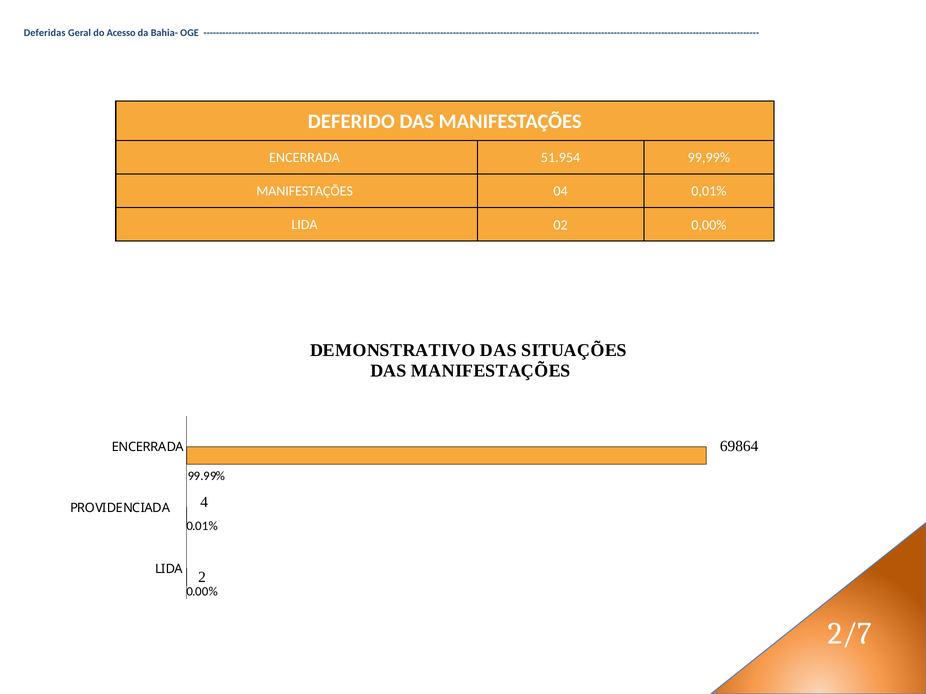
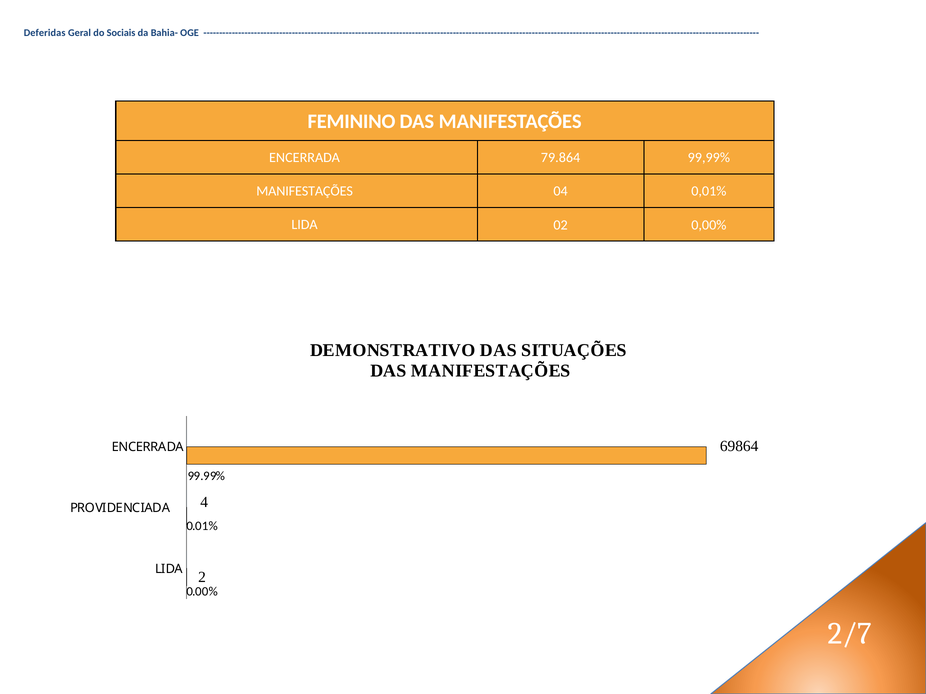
Acesso: Acesso -> Sociais
DEFERIDO: DEFERIDO -> FEMININO
51.954: 51.954 -> 79.864
